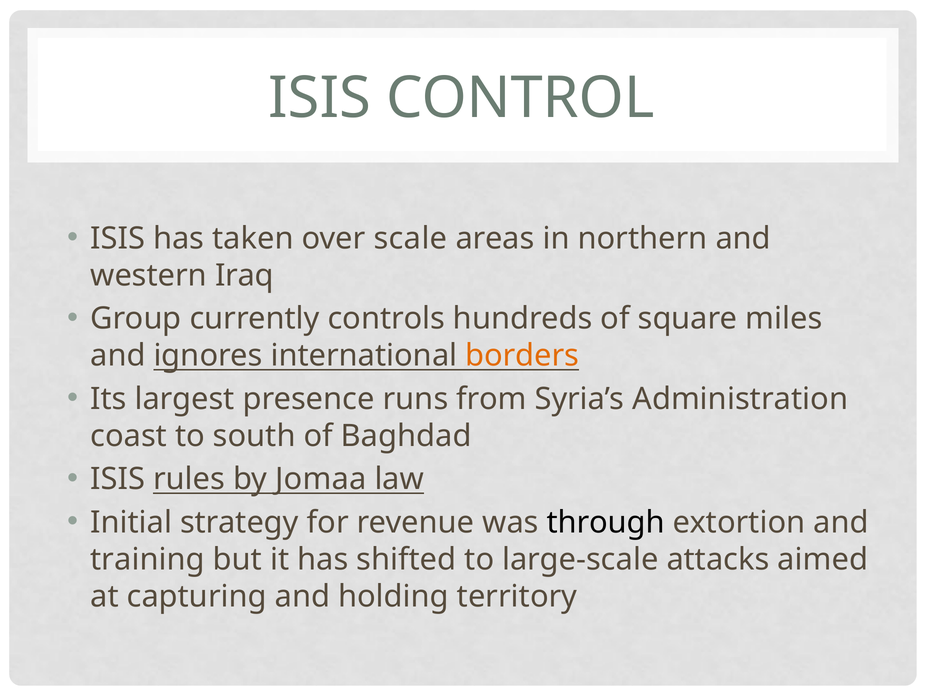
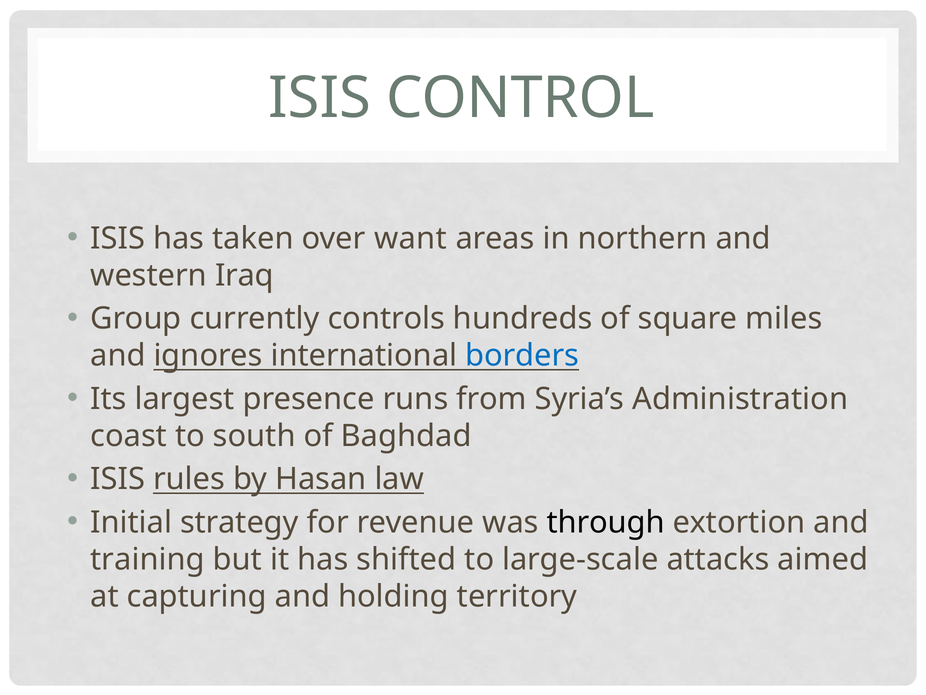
scale: scale -> want
borders colour: orange -> blue
Jomaa: Jomaa -> Hasan
